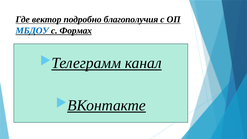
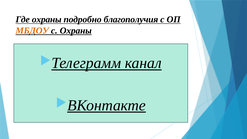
Где вектор: вектор -> охраны
МБДОУ colour: blue -> orange
с Формах: Формах -> Охраны
